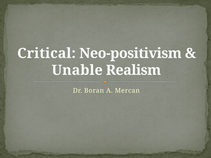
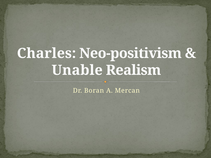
Critical: Critical -> Charles
